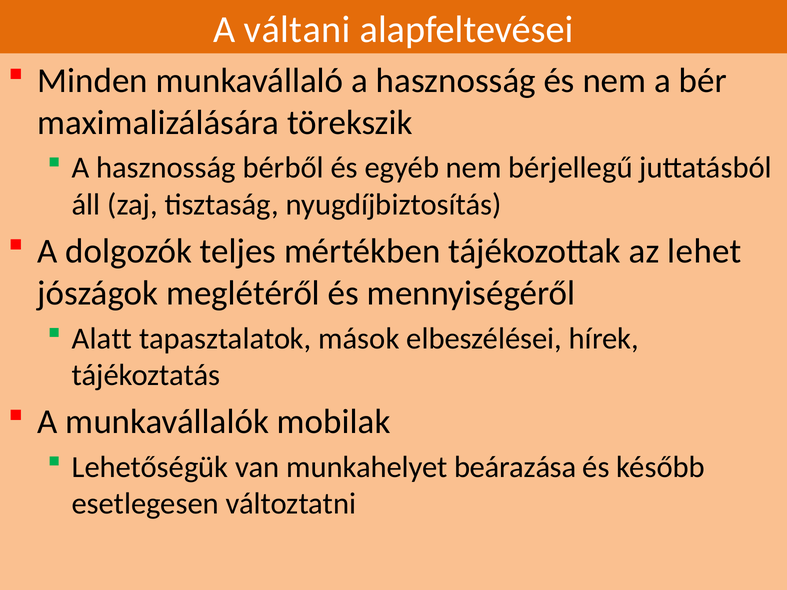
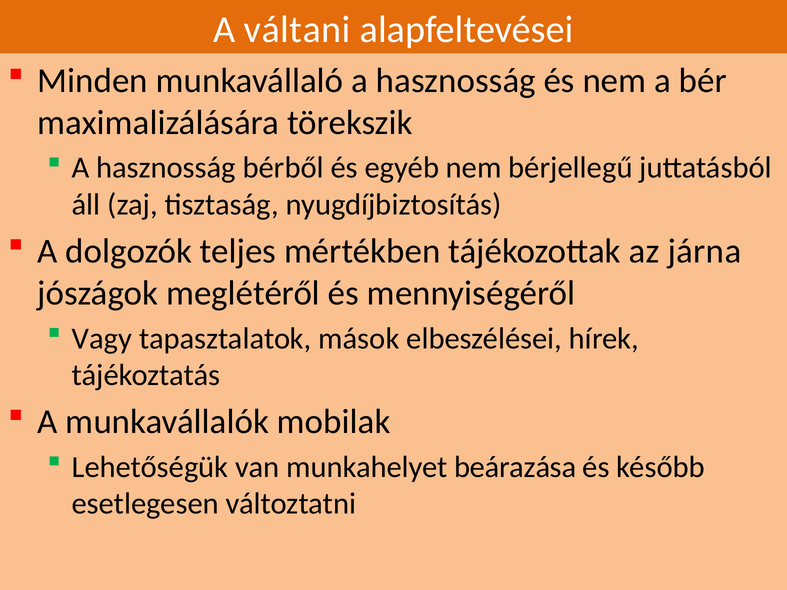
lehet: lehet -> járna
Alatt: Alatt -> Vagy
